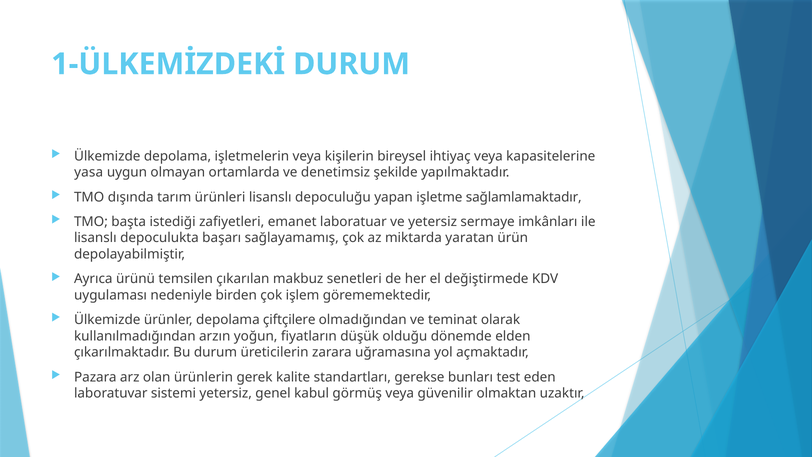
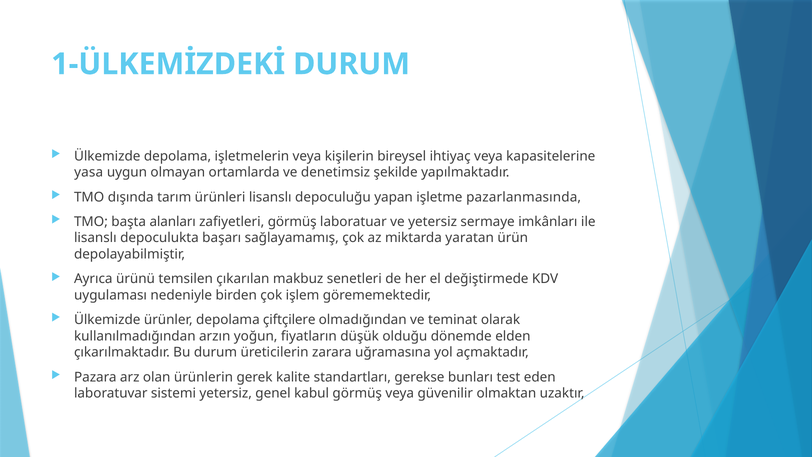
sağlamlamaktadır: sağlamlamaktadır -> pazarlanmasında
istediği: istediği -> alanları
zafiyetleri emanet: emanet -> görmüş
